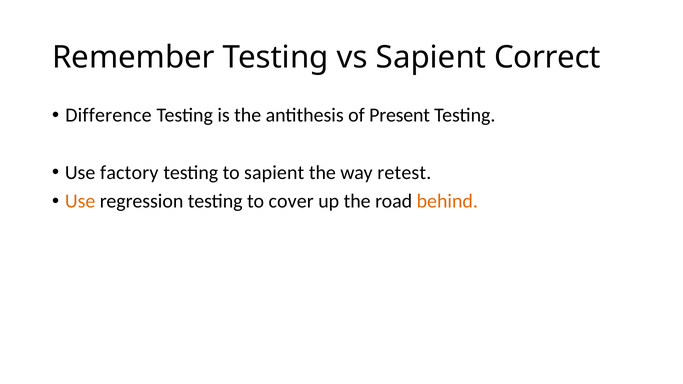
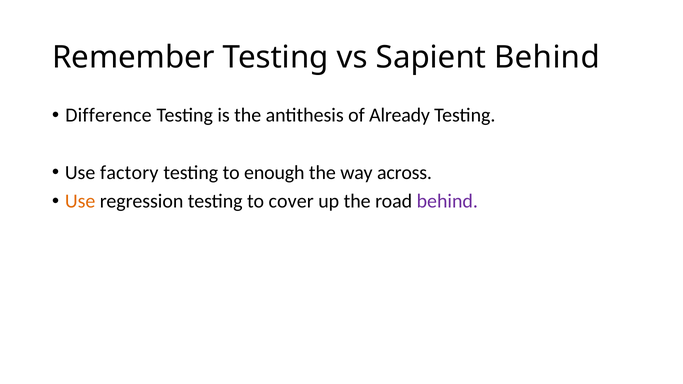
Sapient Correct: Correct -> Behind
Present: Present -> Already
to sapient: sapient -> enough
retest: retest -> across
behind at (447, 201) colour: orange -> purple
